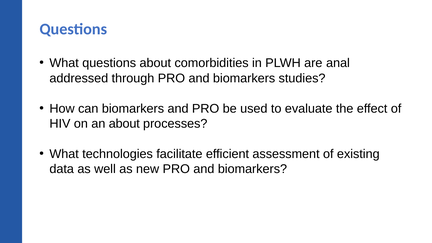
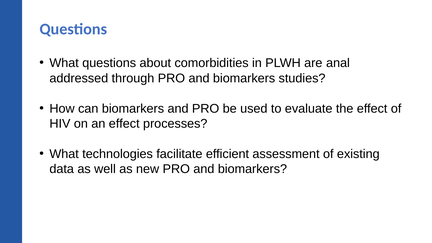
an about: about -> effect
